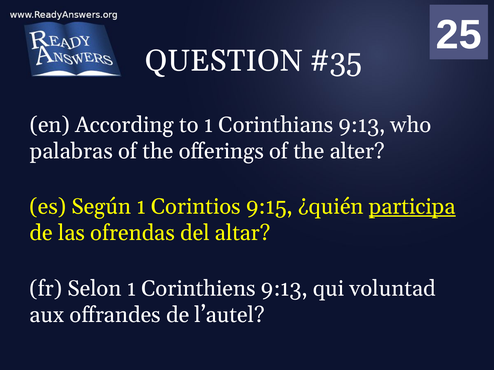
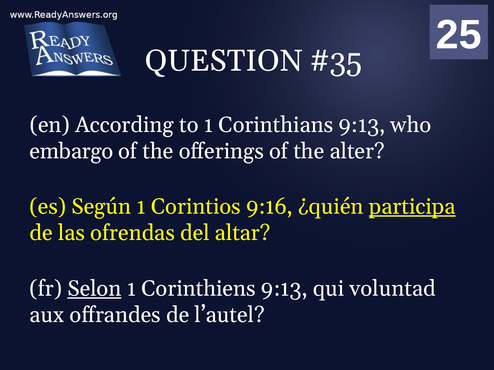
palabras: palabras -> embargo
9:15: 9:15 -> 9:16
Selon underline: none -> present
